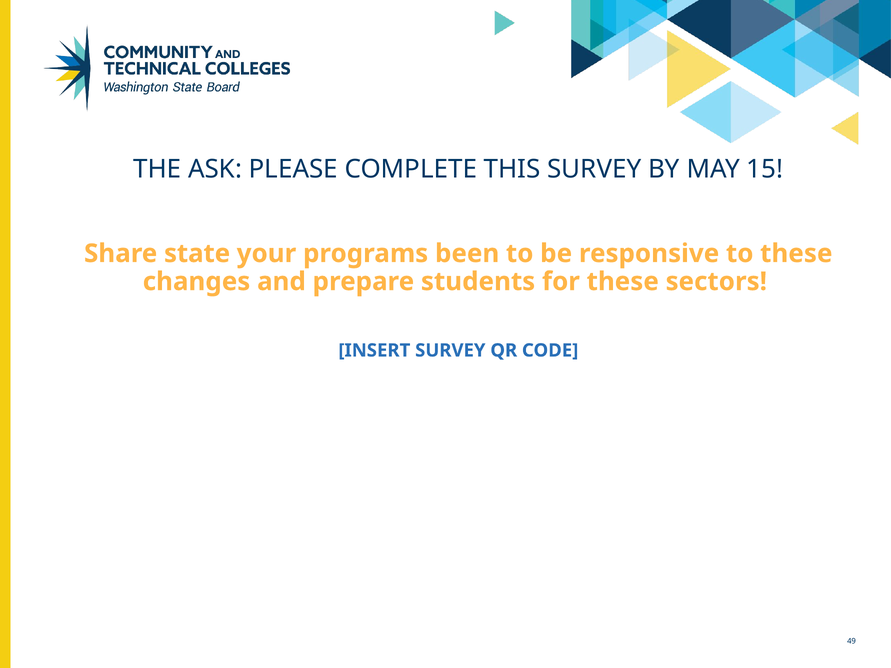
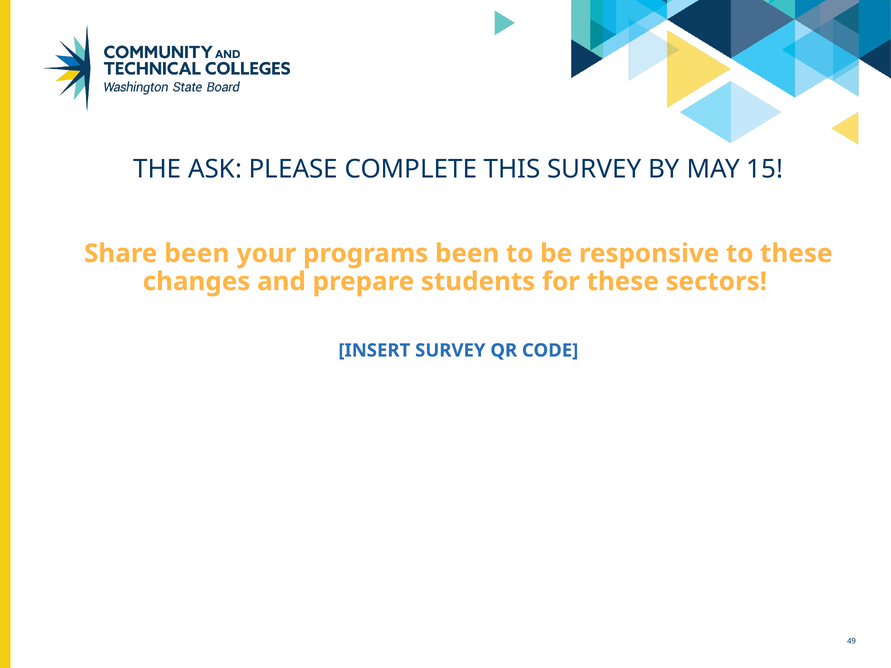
Share state: state -> been
